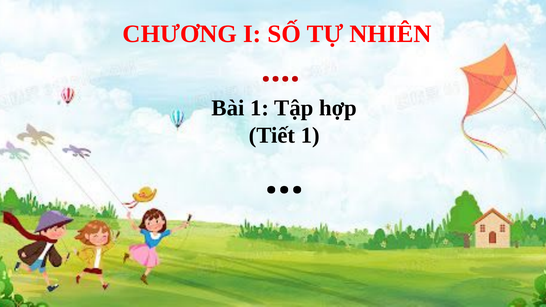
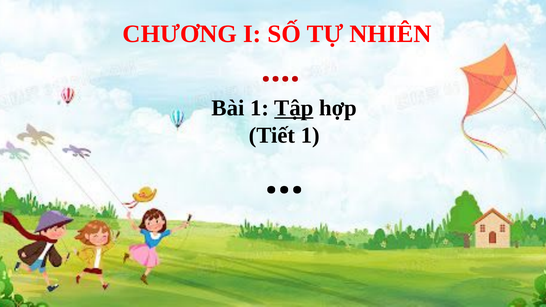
Tập underline: none -> present
